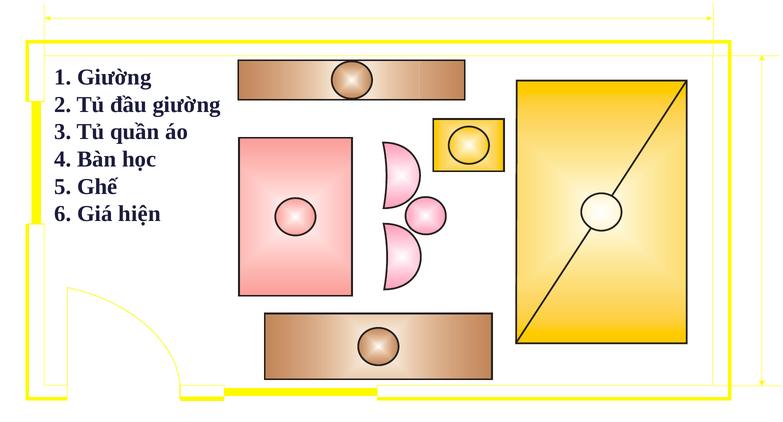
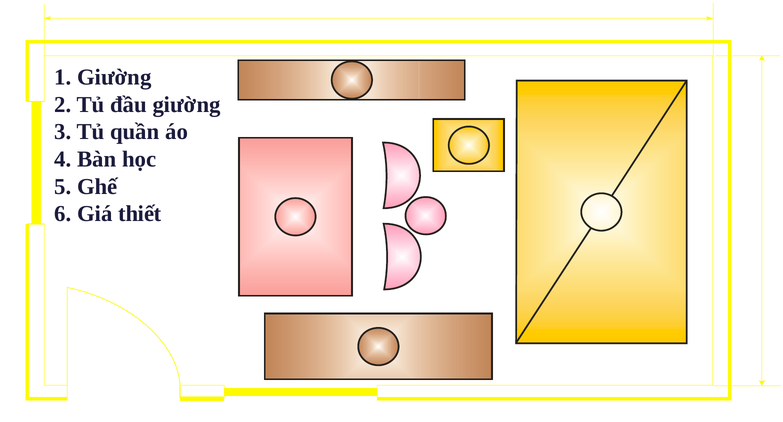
hiện: hiện -> thiết
